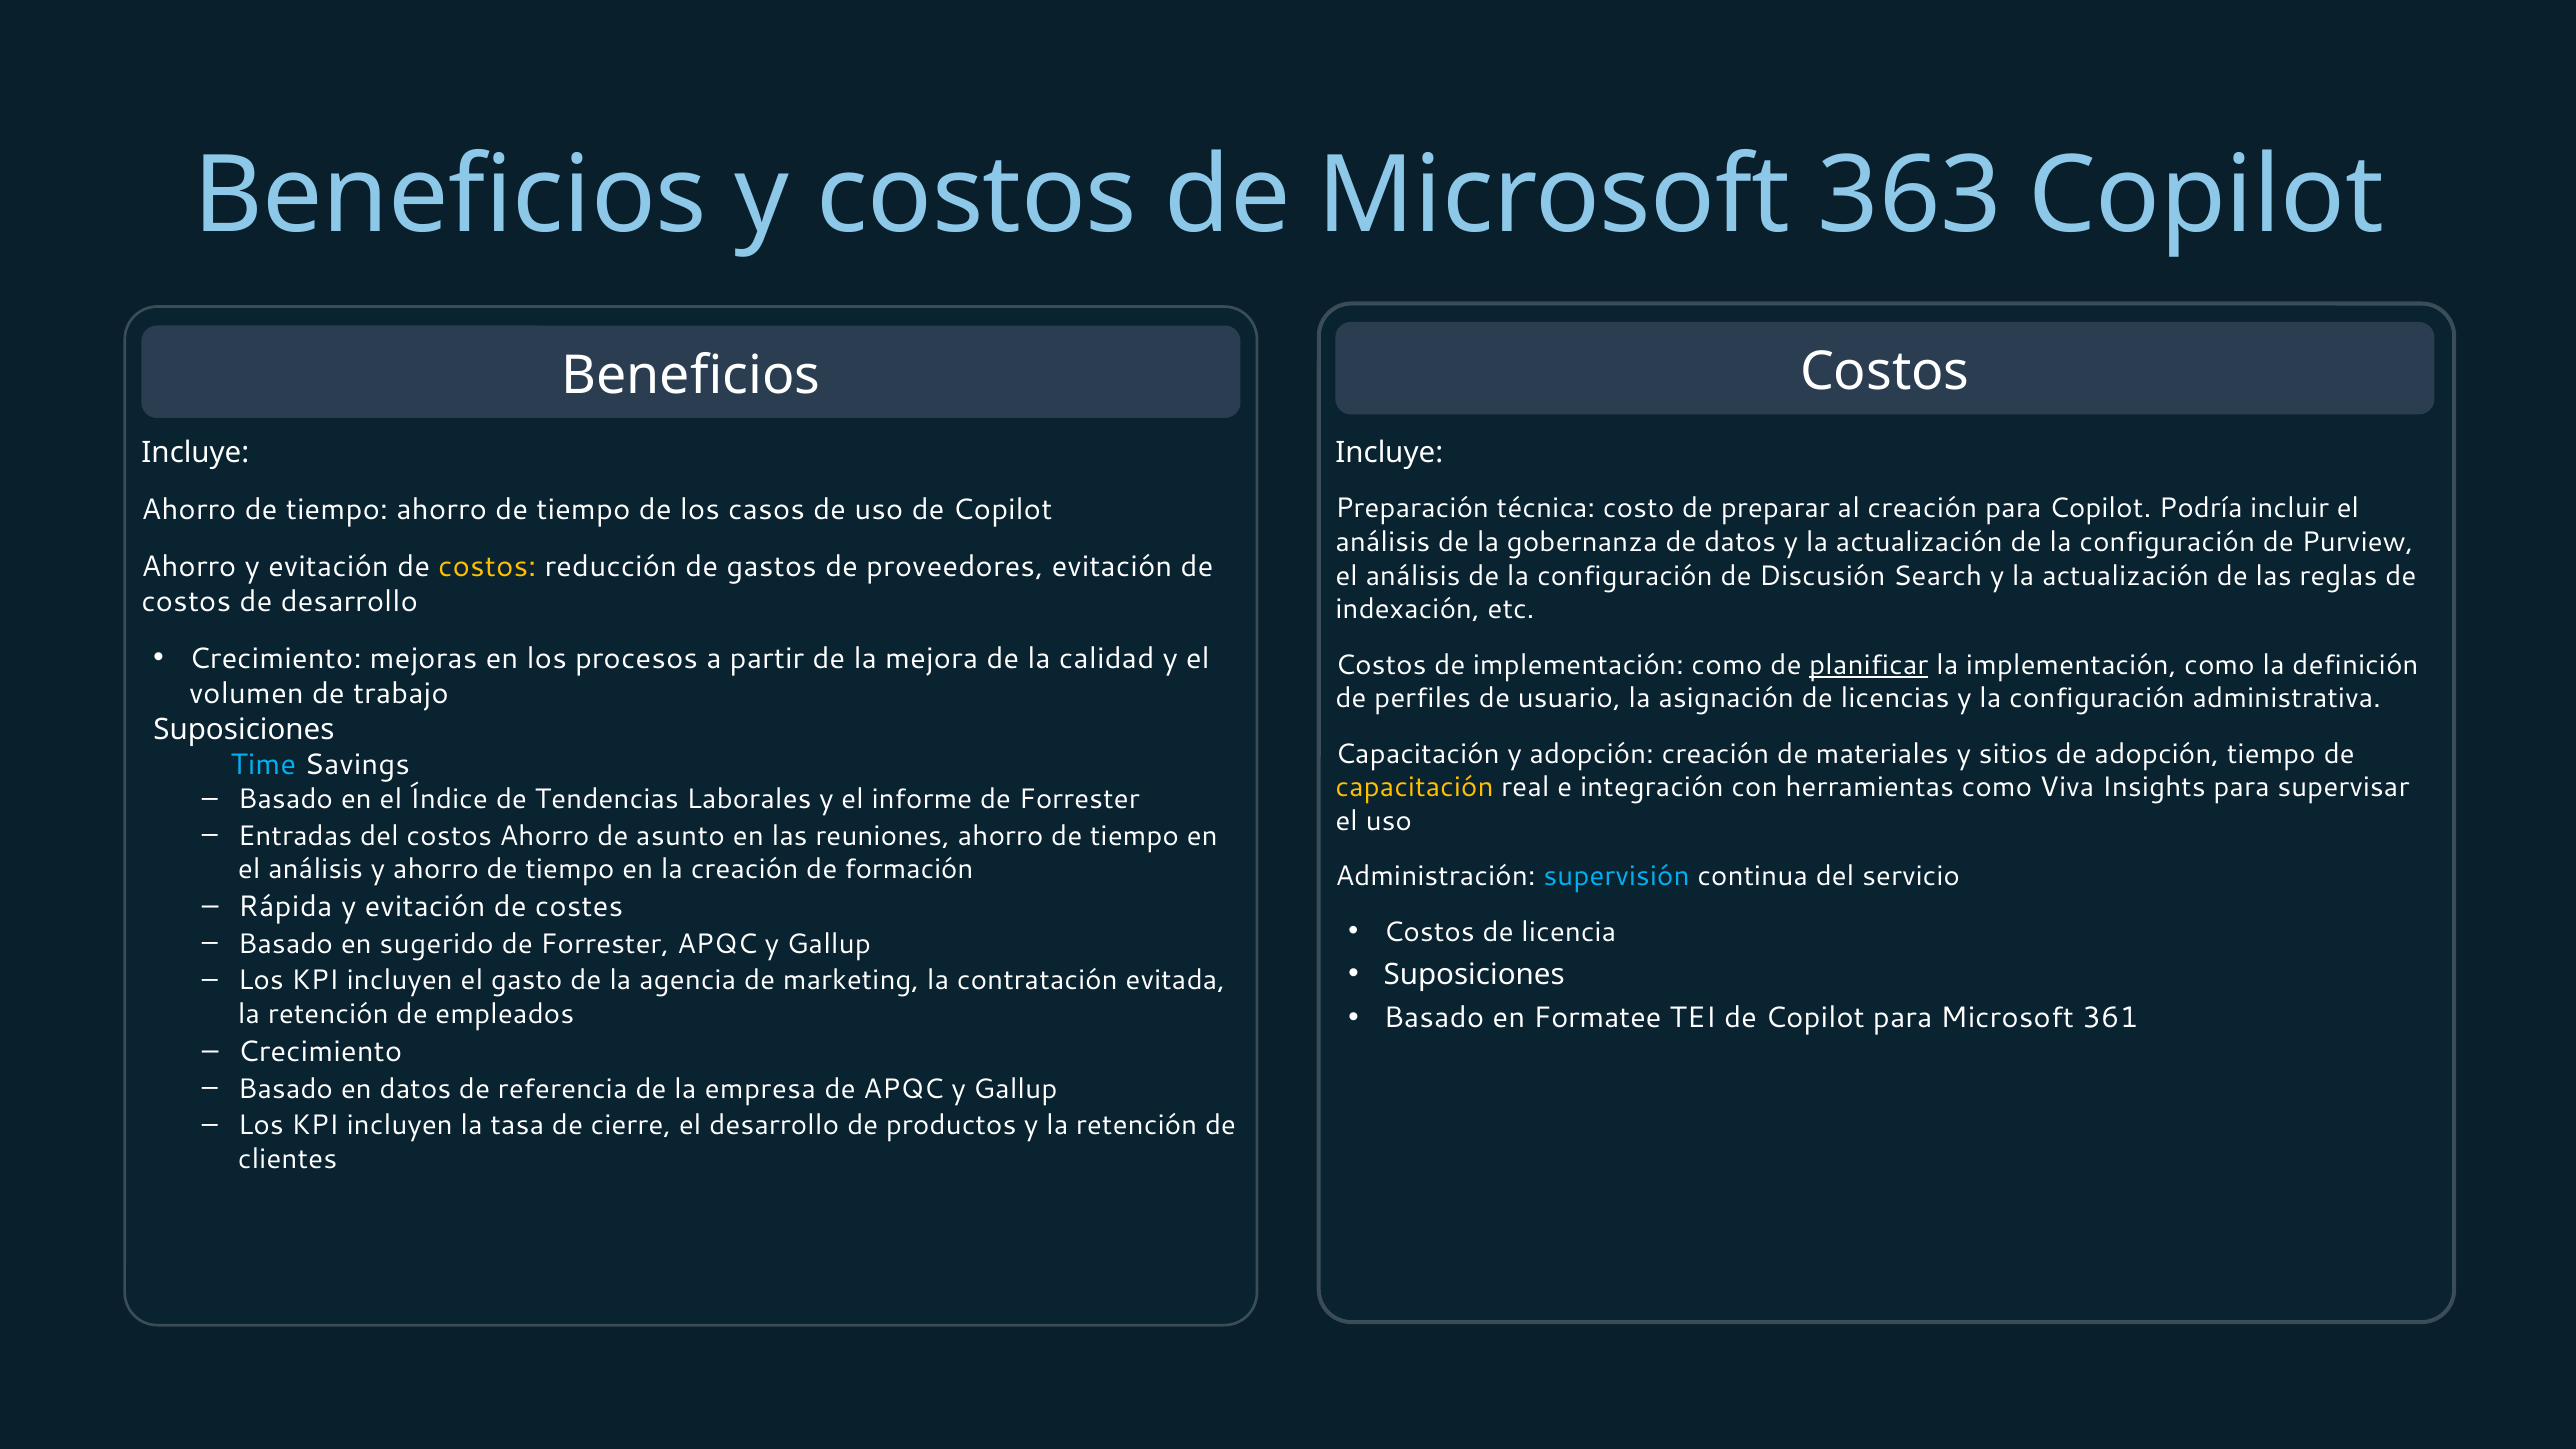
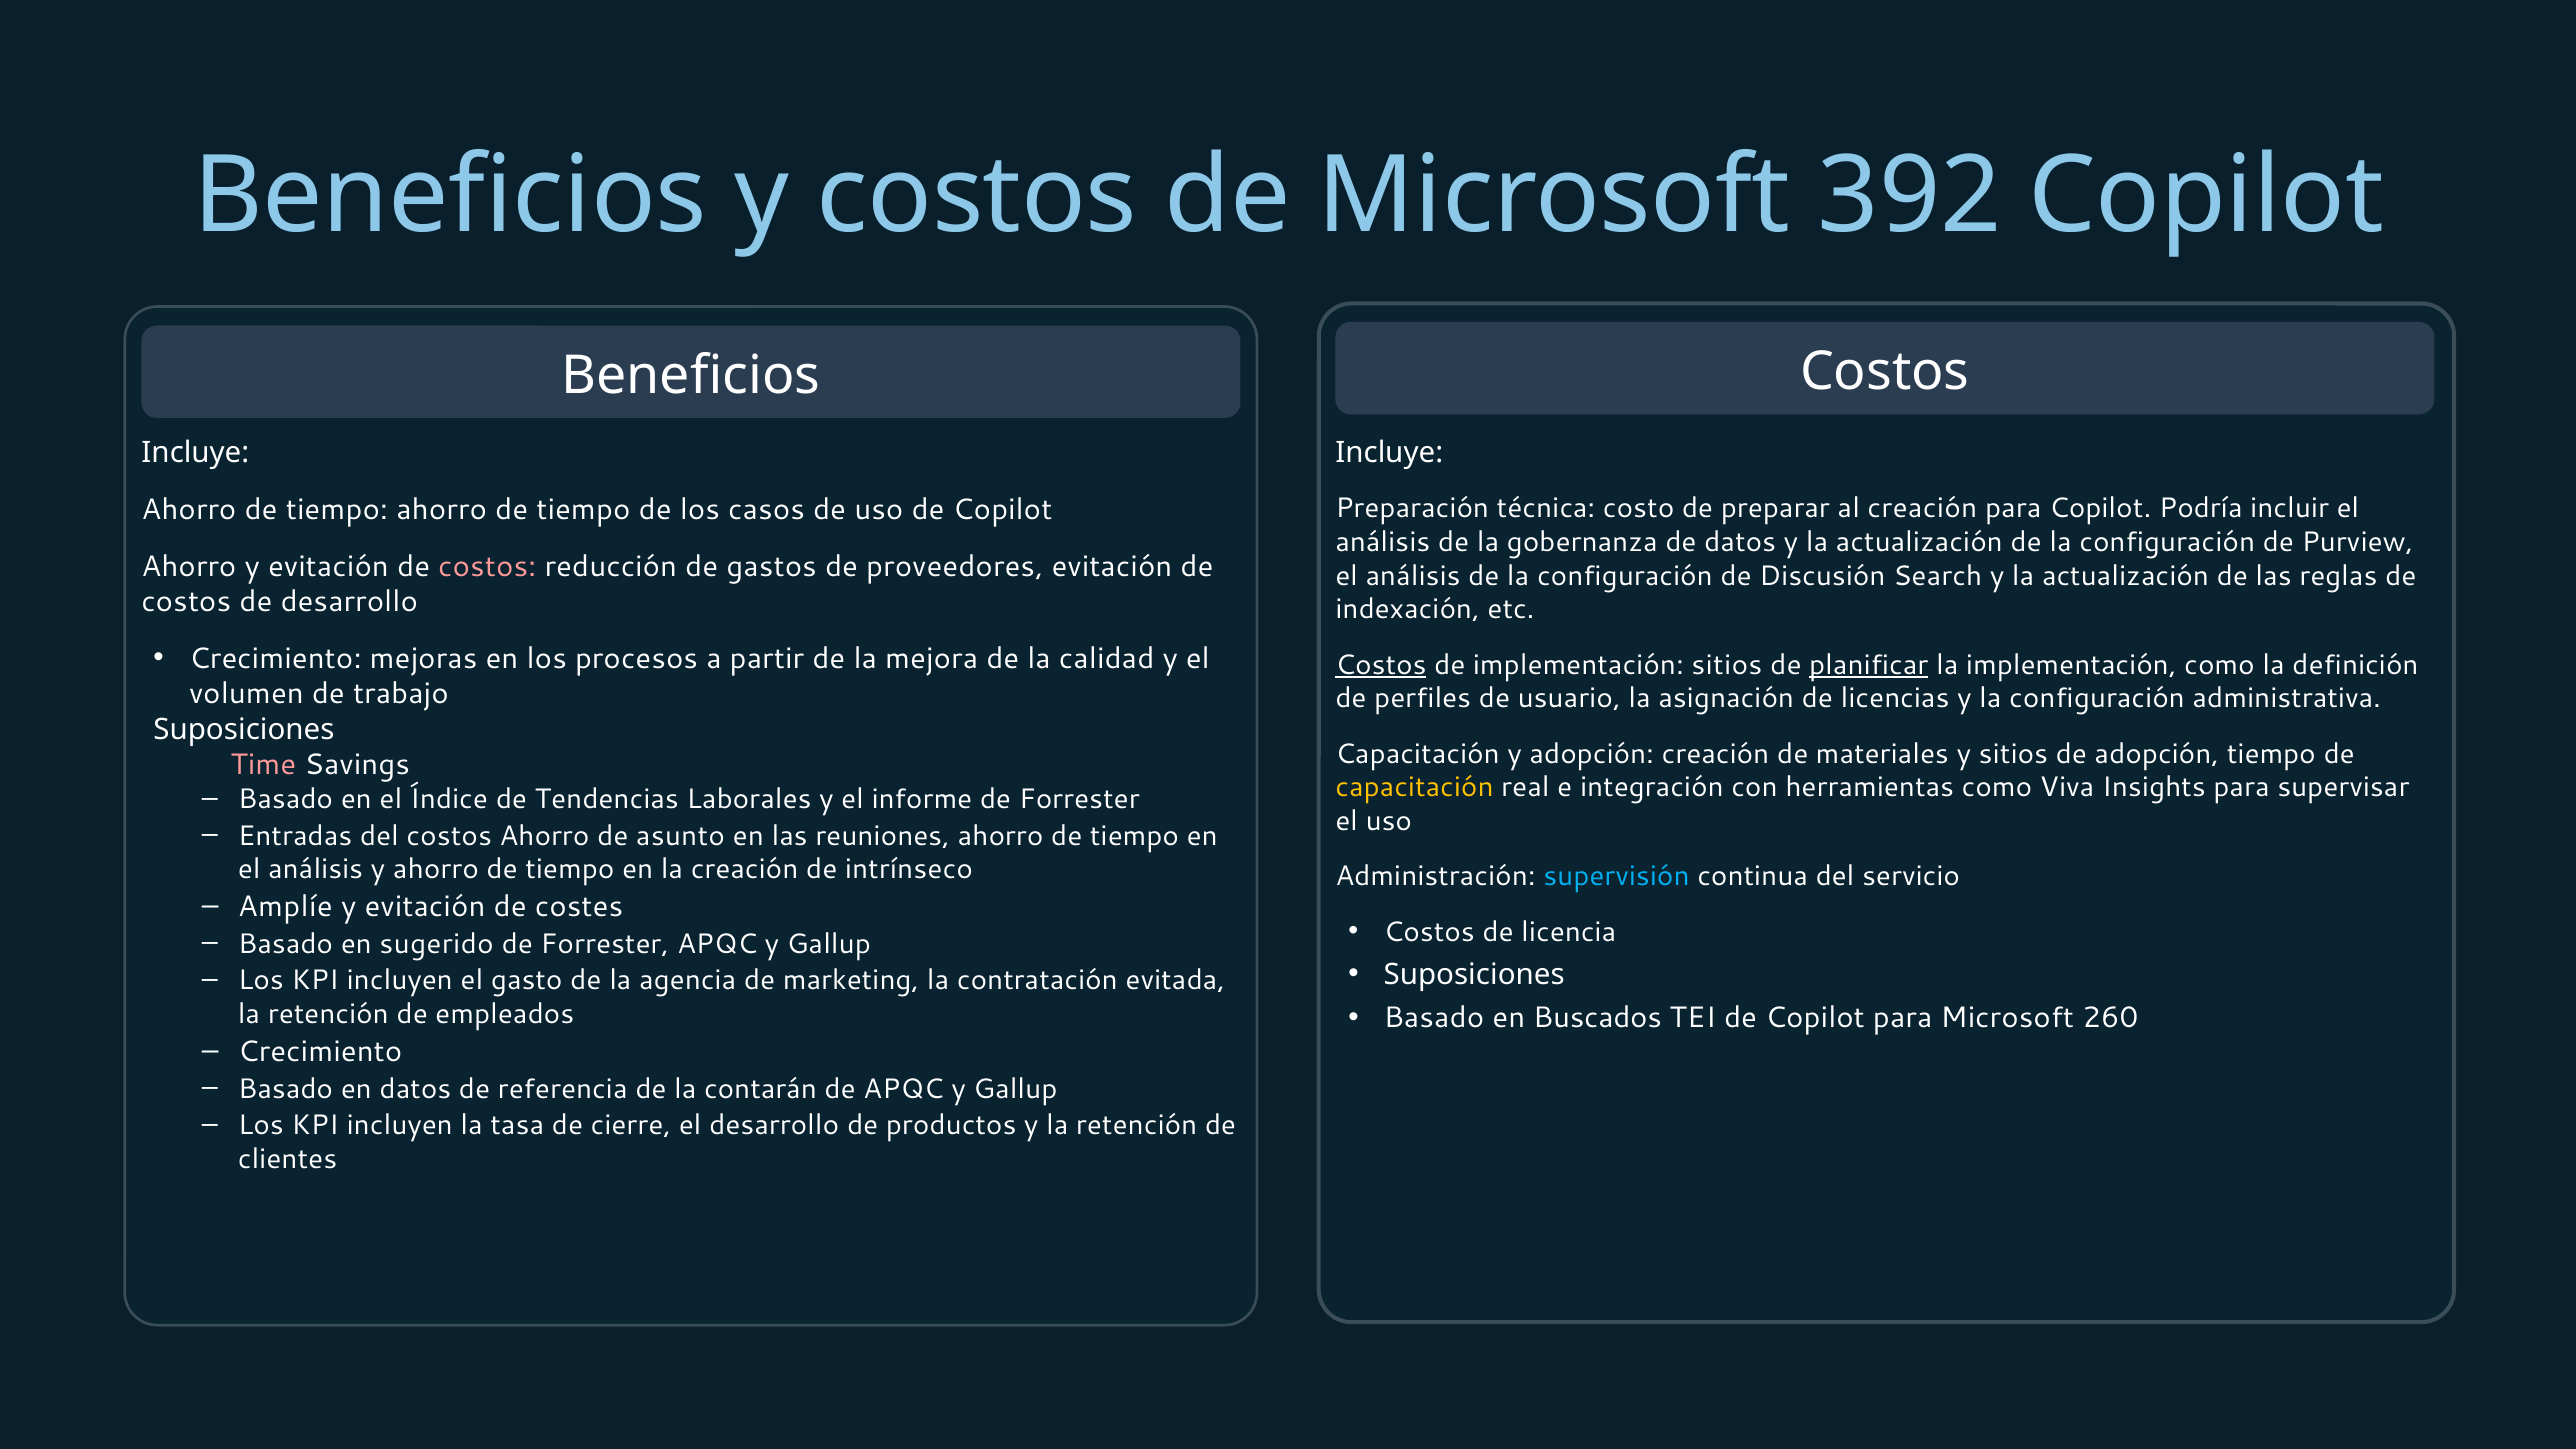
363: 363 -> 392
costos at (487, 566) colour: yellow -> pink
Costos at (1381, 665) underline: none -> present
de implementación como: como -> sitios
Time colour: light blue -> pink
formación: formación -> intrínseco
Rápida: Rápida -> Amplíe
Formatee: Formatee -> Buscados
361: 361 -> 260
empresa: empresa -> contarán
